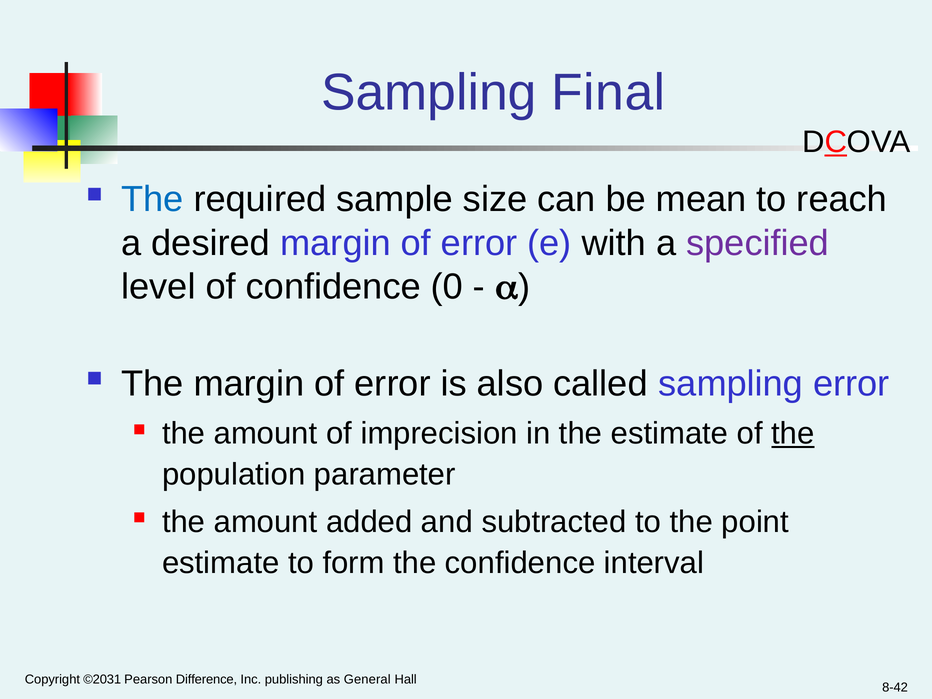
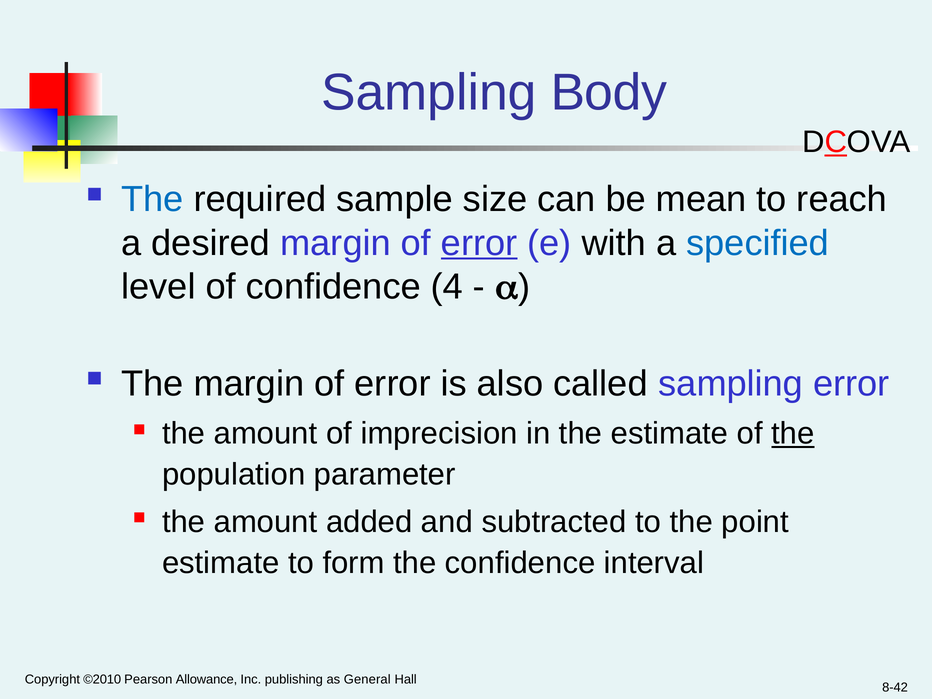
Final: Final -> Body
error at (479, 243) underline: none -> present
specified colour: purple -> blue
0: 0 -> 4
©2031: ©2031 -> ©2010
Difference: Difference -> Allowance
